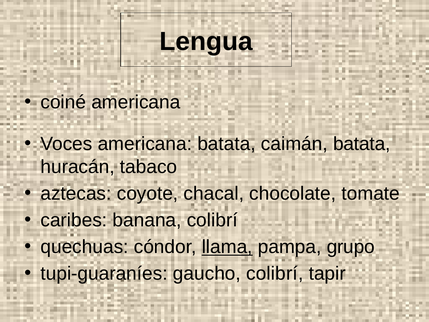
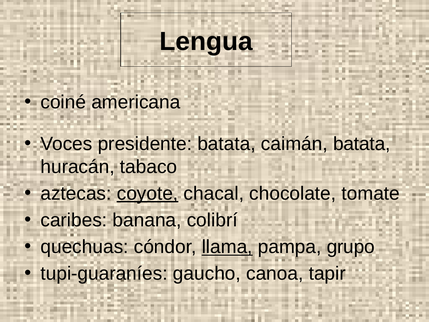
Voces americana: americana -> presidente
coyote underline: none -> present
gaucho colibrí: colibrí -> canoa
